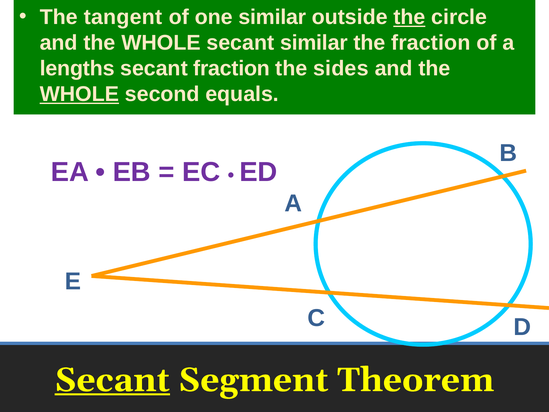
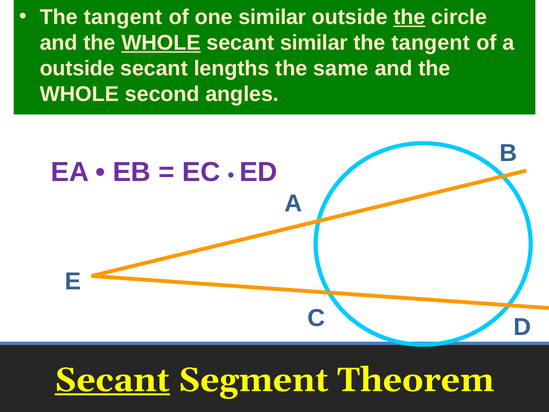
WHOLE at (161, 43) underline: none -> present
fraction at (431, 43): fraction -> tangent
lengths at (77, 68): lengths -> outside
secant fraction: fraction -> lengths
sides: sides -> same
WHOLE at (79, 94) underline: present -> none
equals: equals -> angles
